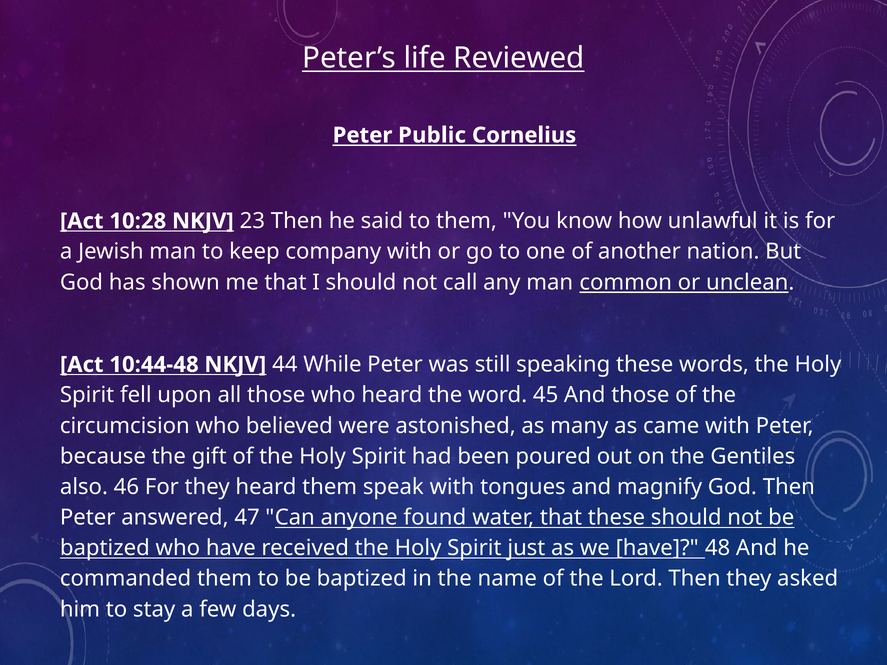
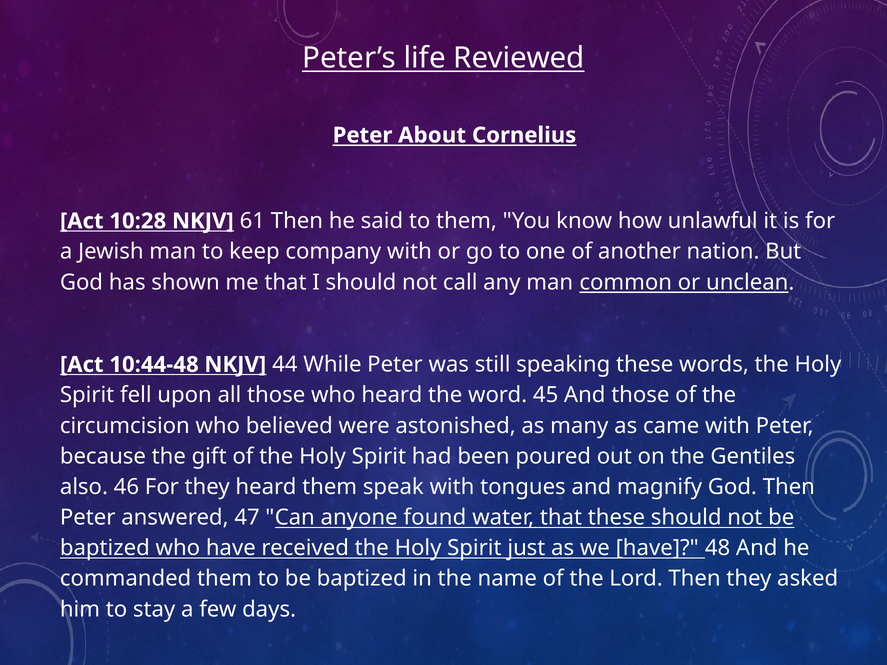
Public: Public -> About
23: 23 -> 61
